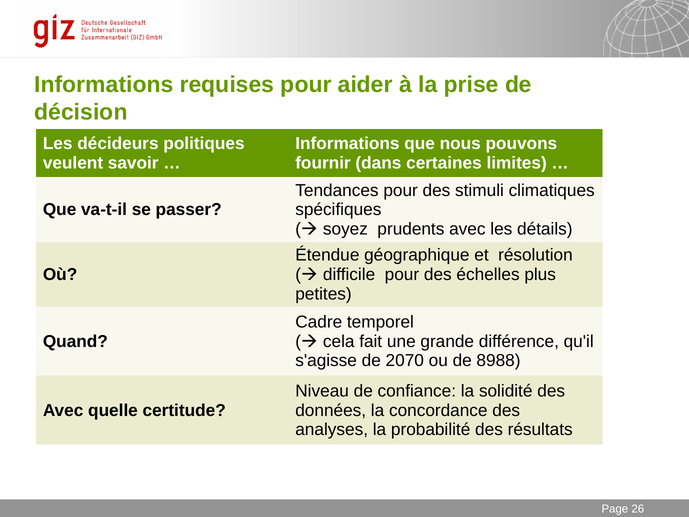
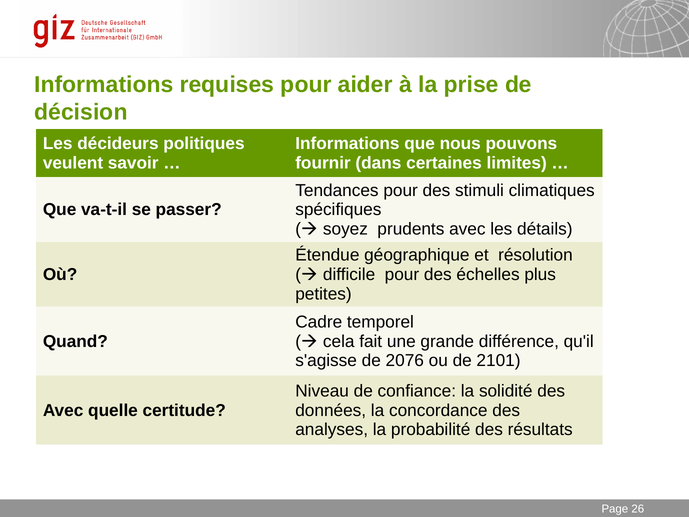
2070: 2070 -> 2076
8988: 8988 -> 2101
